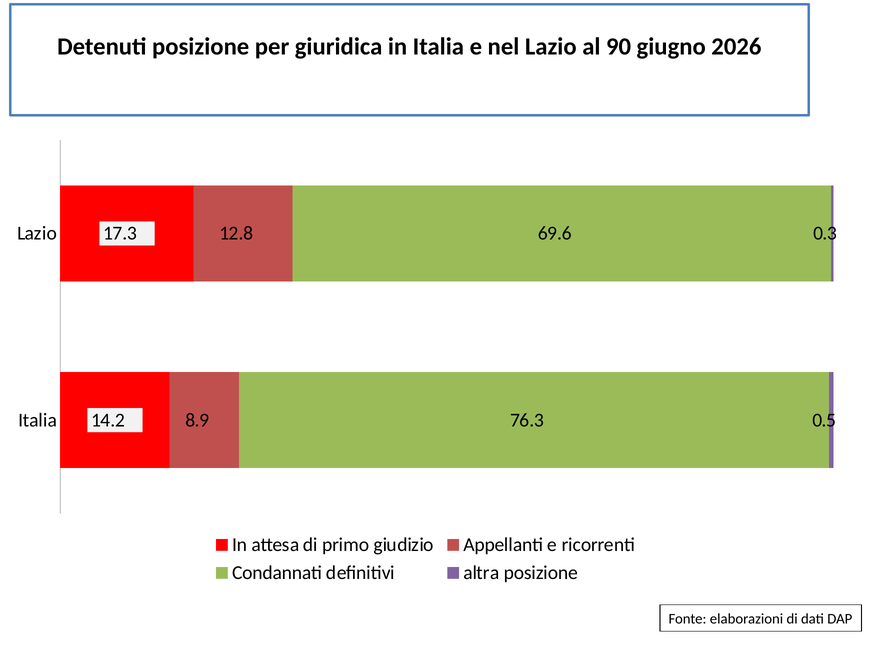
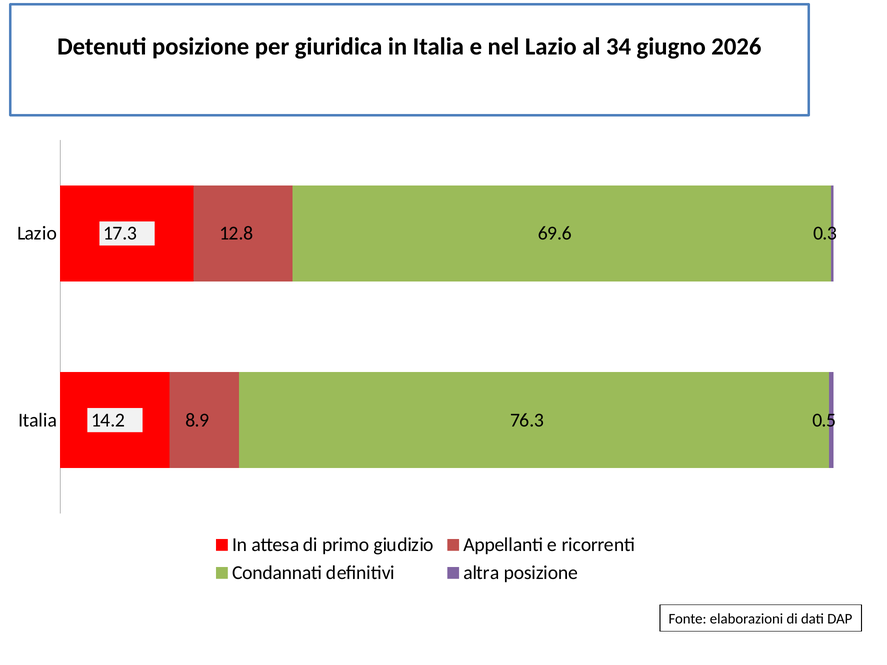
90: 90 -> 34
